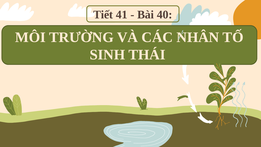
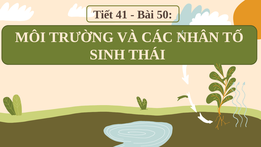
40: 40 -> 50
